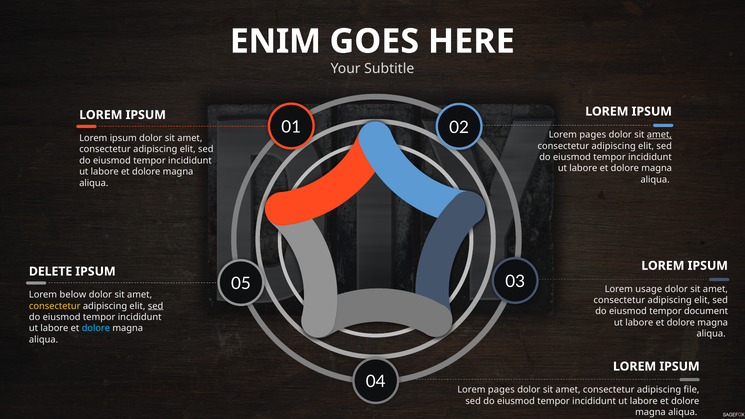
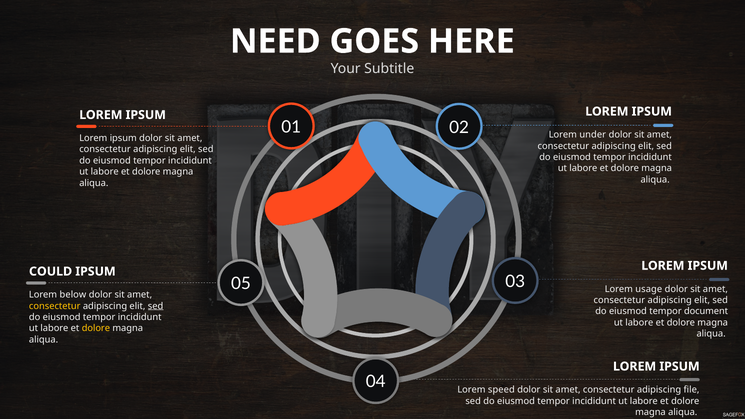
ENIM: ENIM -> NEED
pages at (593, 135): pages -> under
amet at (659, 135) underline: present -> none
DELETE: DELETE -> COULD
dolore at (96, 328) colour: light blue -> yellow
pages at (501, 390): pages -> speed
